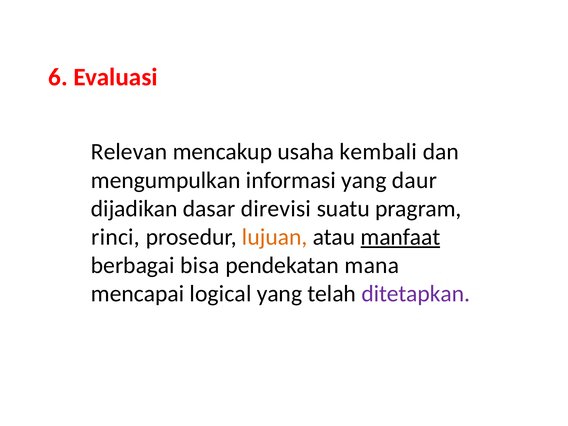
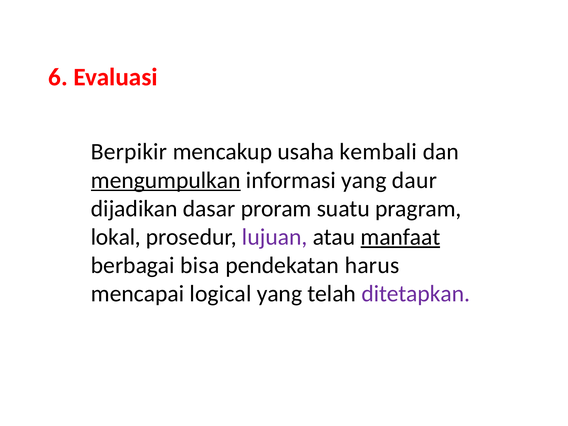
Relevan: Relevan -> Berpikir
mengumpulkan underline: none -> present
direvisi: direvisi -> proram
rinci: rinci -> lokal
lujuan colour: orange -> purple
mana: mana -> harus
